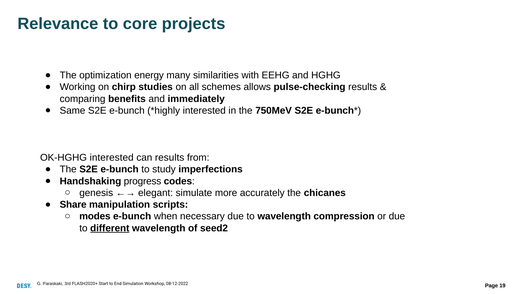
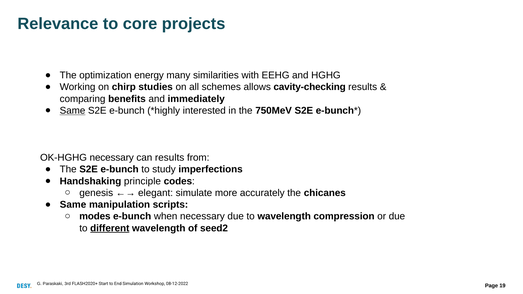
pulse-checking: pulse-checking -> cavity-checking
Same at (73, 111) underline: none -> present
OK-HGHG interested: interested -> necessary
progress: progress -> principle
Share at (73, 205): Share -> Same
